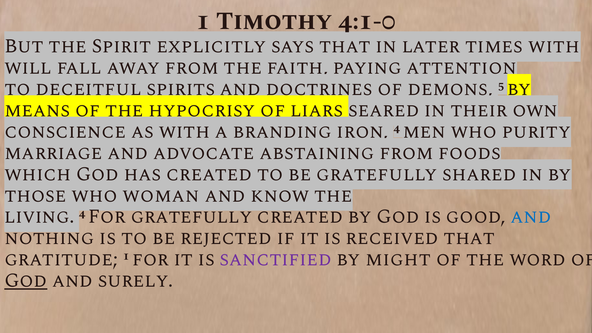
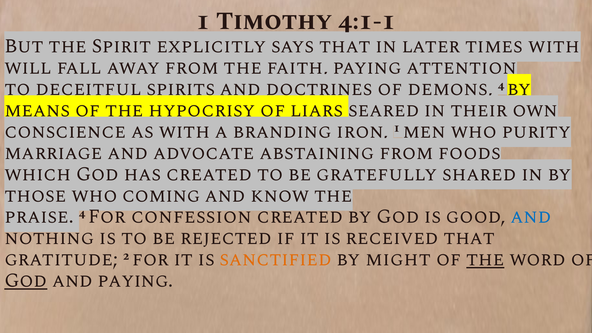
4:1-0: 4:1-0 -> 4:1-1
5 at (501, 85): 5 -> 4
4 at (397, 128): 4 -> 1
woman: woman -> coming
living: living -> praise
For gratefully: gratefully -> confession
gratitude 1: 1 -> 2
sanctified colour: purple -> orange
the at (485, 259) underline: none -> present
and surely: surely -> paying
